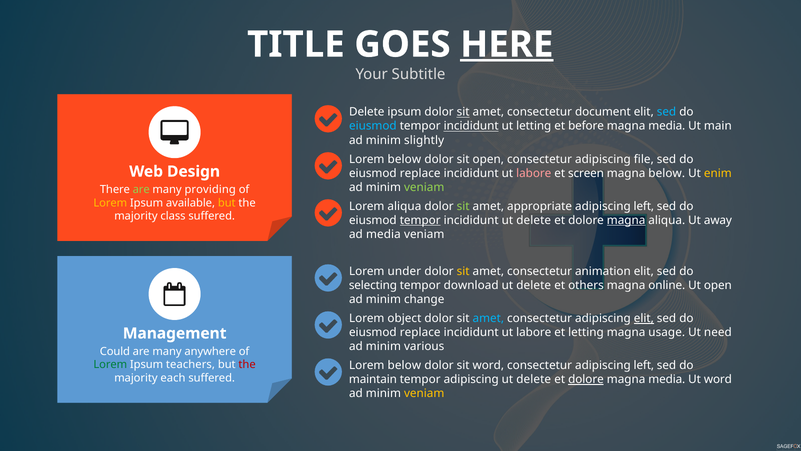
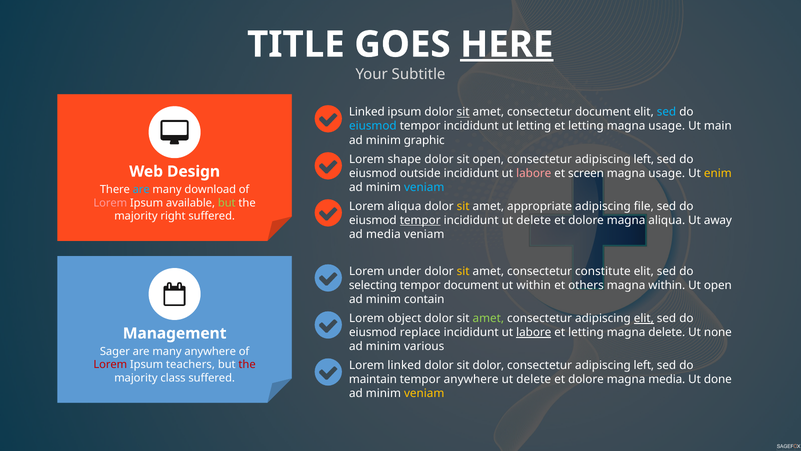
Delete at (367, 112): Delete -> Linked
incididunt at (471, 126) underline: present -> none
before at (586, 126): before -> letting
media at (667, 126): media -> usage
slightly: slightly -> graphic
below at (404, 159): below -> shape
file at (644, 159): file -> left
replace at (420, 173): replace -> outside
below at (667, 173): below -> usage
veniam at (424, 187) colour: light green -> light blue
are at (141, 189) colour: light green -> light blue
providing: providing -> download
Lorem at (110, 203) colour: yellow -> pink
but at (227, 203) colour: yellow -> light green
sit at (463, 206) colour: light green -> yellow
left at (644, 206): left -> file
class: class -> right
magna at (626, 220) underline: present -> none
animation: animation -> constitute
tempor download: download -> document
delete at (534, 285): delete -> within
magna online: online -> within
change: change -> contain
amet at (488, 318) colour: light blue -> light green
labore at (534, 332) underline: none -> present
magna usage: usage -> delete
need: need -> none
Could: Could -> Sager
Lorem at (110, 364) colour: green -> red
below at (404, 365): below -> linked
sit word: word -> dolor
each: each -> class
tempor adipiscing: adipiscing -> anywhere
dolore at (586, 379) underline: present -> none
Ut word: word -> done
